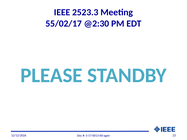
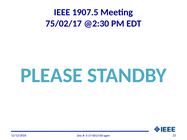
2523.3: 2523.3 -> 1907.5
55/02/17: 55/02/17 -> 75/02/17
